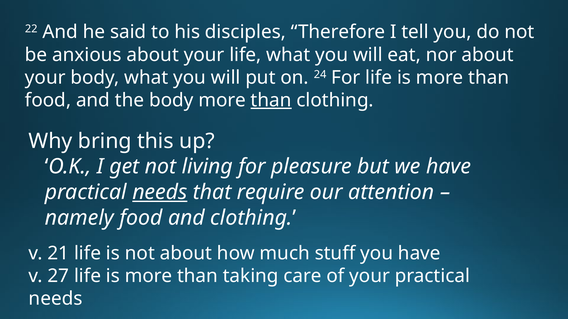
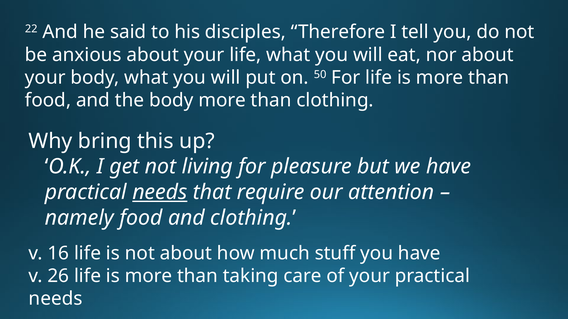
24: 24 -> 50
than at (271, 100) underline: present -> none
21: 21 -> 16
27: 27 -> 26
